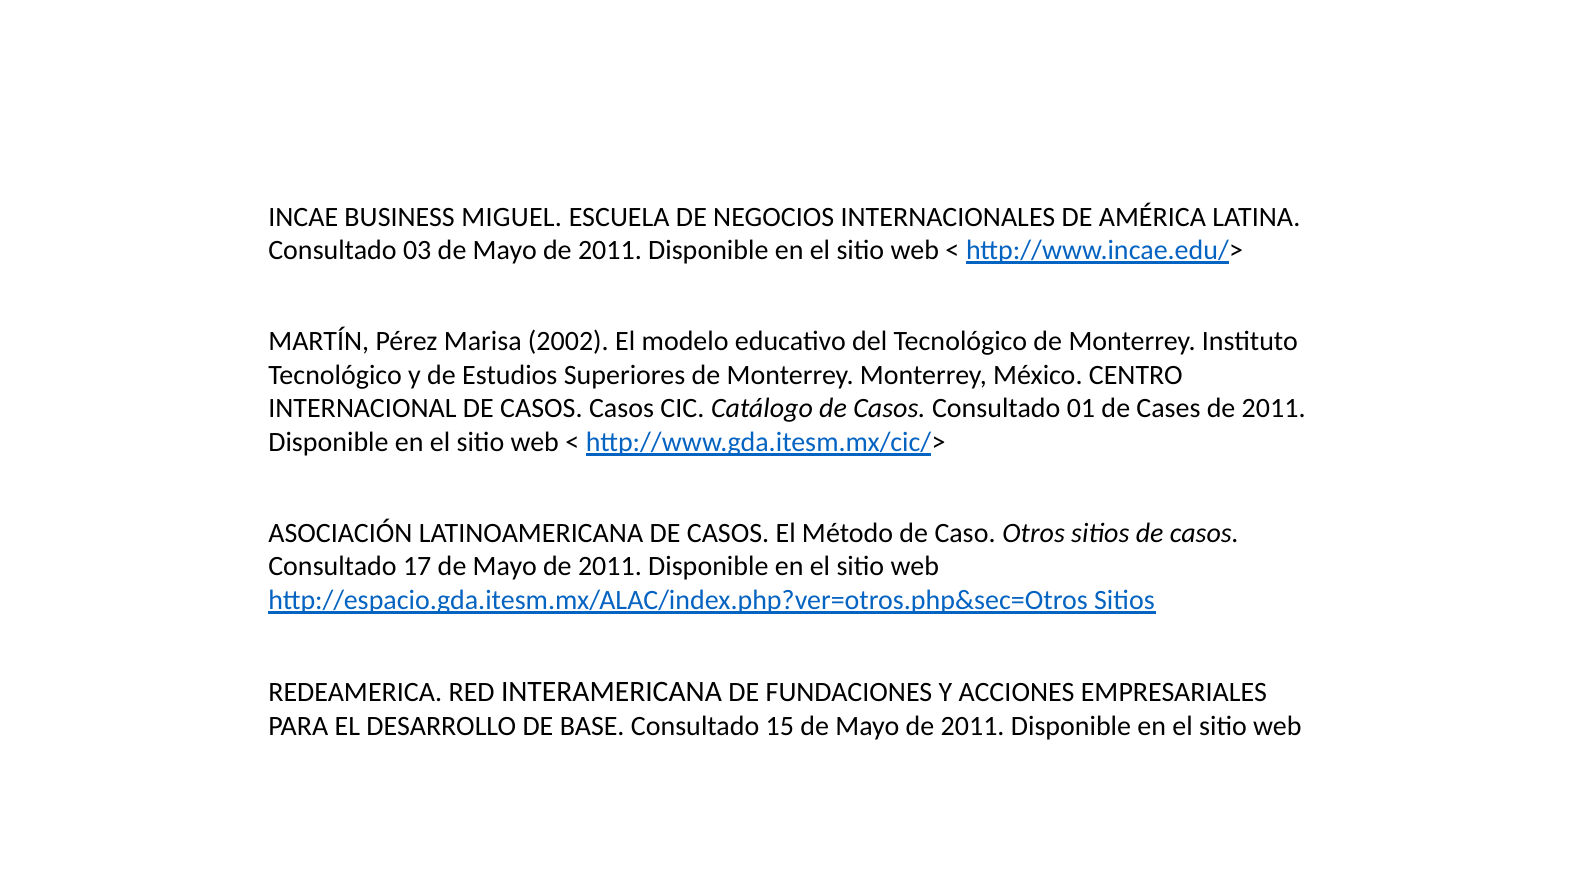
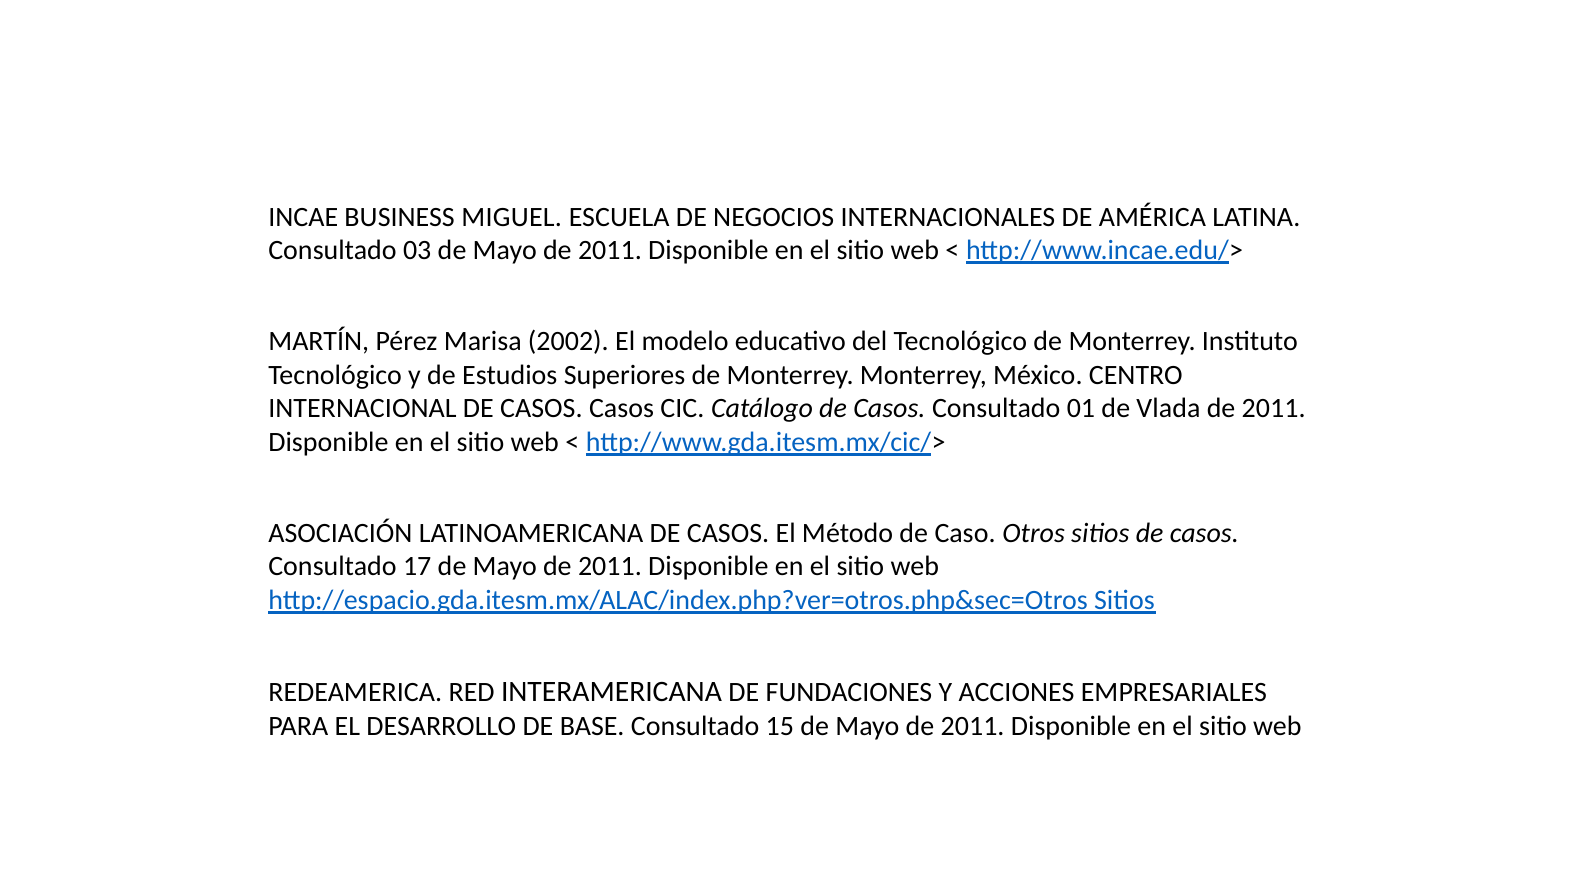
Cases: Cases -> Vlada
